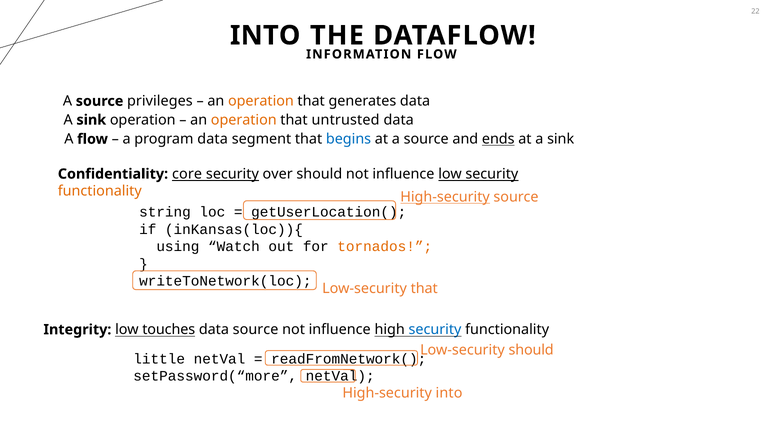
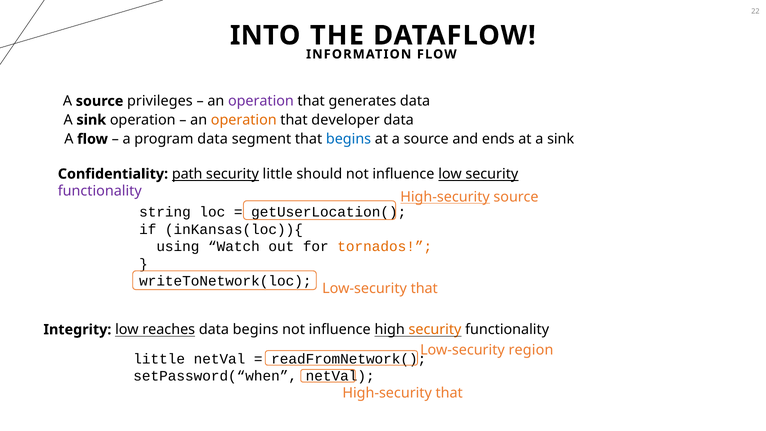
operation at (261, 101) colour: orange -> purple
untrusted: untrusted -> developer
ends underline: present -> none
core: core -> path
security over: over -> little
functionality at (100, 191) colour: orange -> purple
touches: touches -> reaches
data source: source -> begins
security at (435, 330) colour: blue -> orange
Low-security should: should -> region
setPassword(“more: setPassword(“more -> setPassword(“when
High-security into: into -> that
